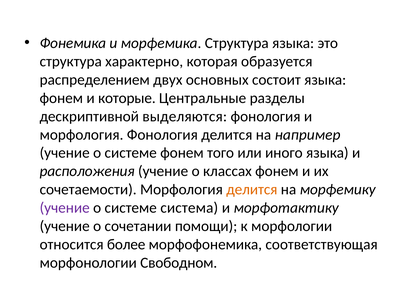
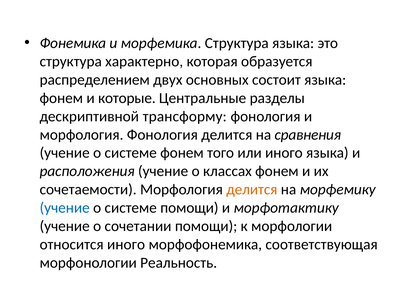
выделяются: выделяются -> трансформу
например: например -> сравнения
учение at (65, 208) colour: purple -> blue
системе система: система -> помощи
относится более: более -> иного
Свободном: Свободном -> Реальность
